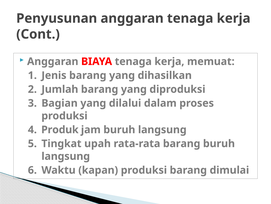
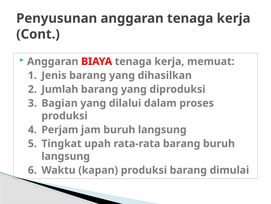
Produk: Produk -> Perjam
